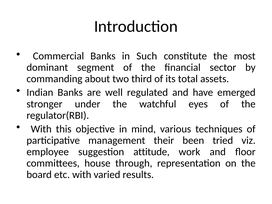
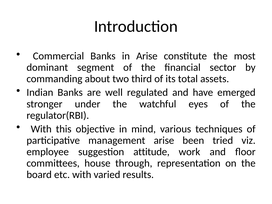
in Such: Such -> Arise
management their: their -> arise
